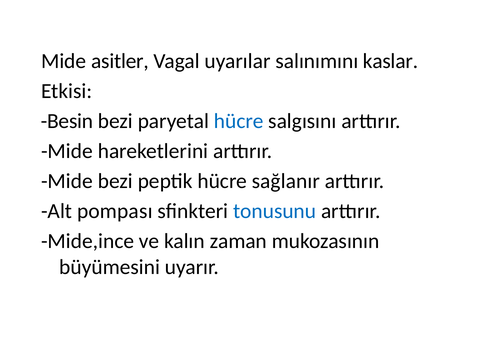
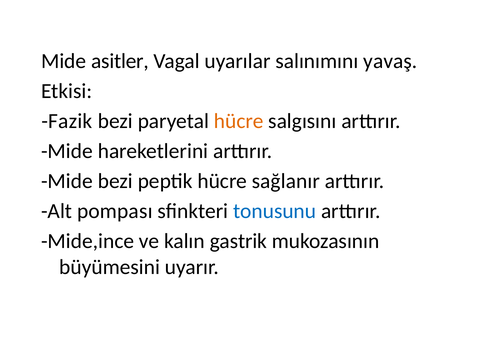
kaslar: kaslar -> yavaş
Besin: Besin -> Fazik
hücre at (239, 121) colour: blue -> orange
zaman: zaman -> gastrik
